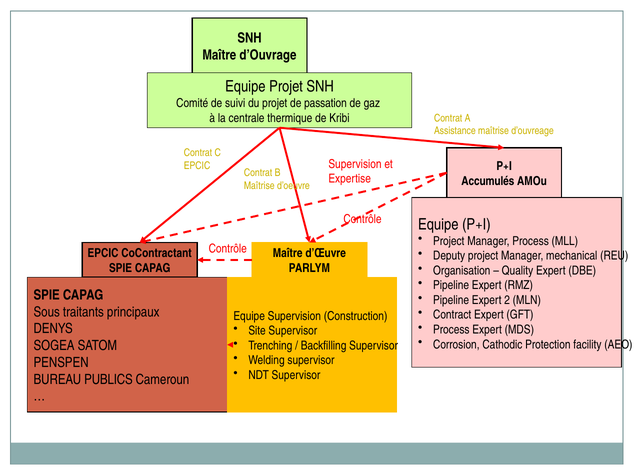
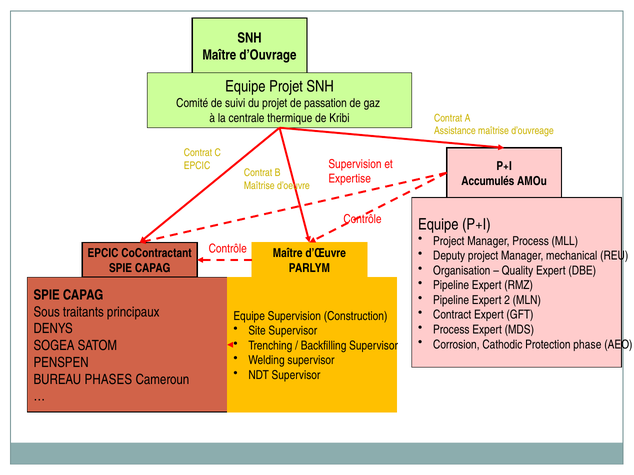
facility: facility -> phase
PUBLICS: PUBLICS -> PHASES
